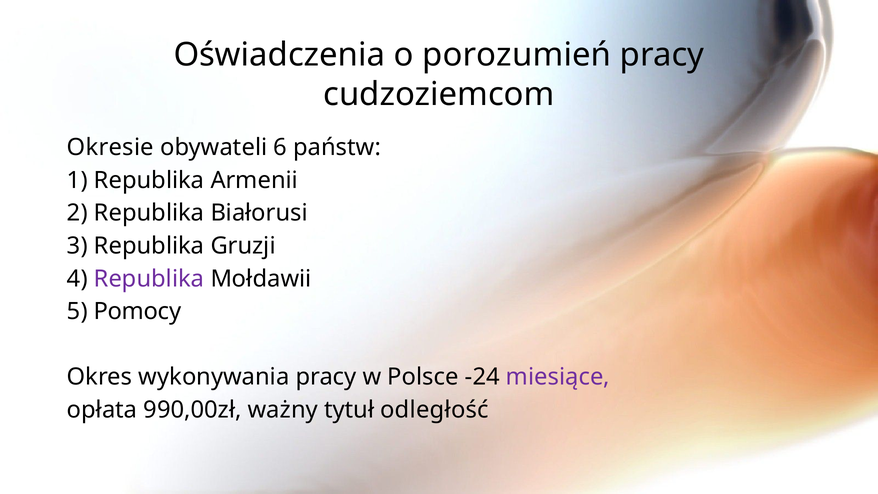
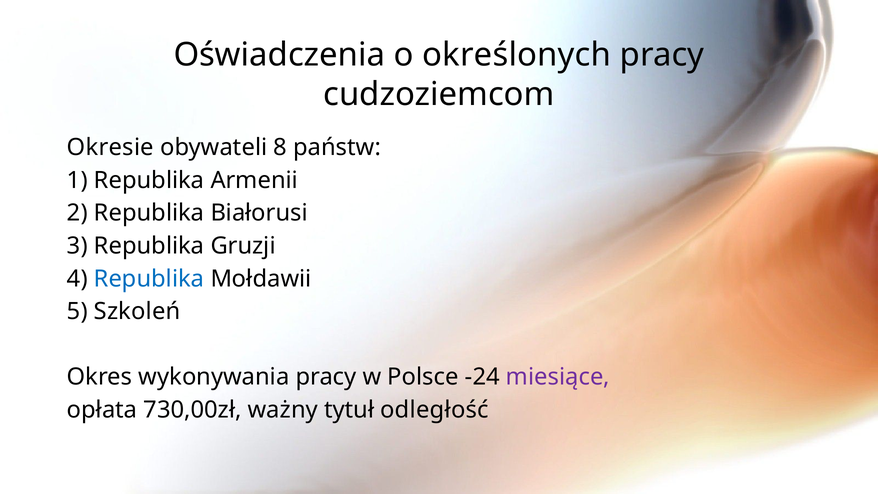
porozumień: porozumień -> określonych
6: 6 -> 8
Republika at (149, 279) colour: purple -> blue
Pomocy: Pomocy -> Szkoleń
990,00zł: 990,00zł -> 730,00zł
